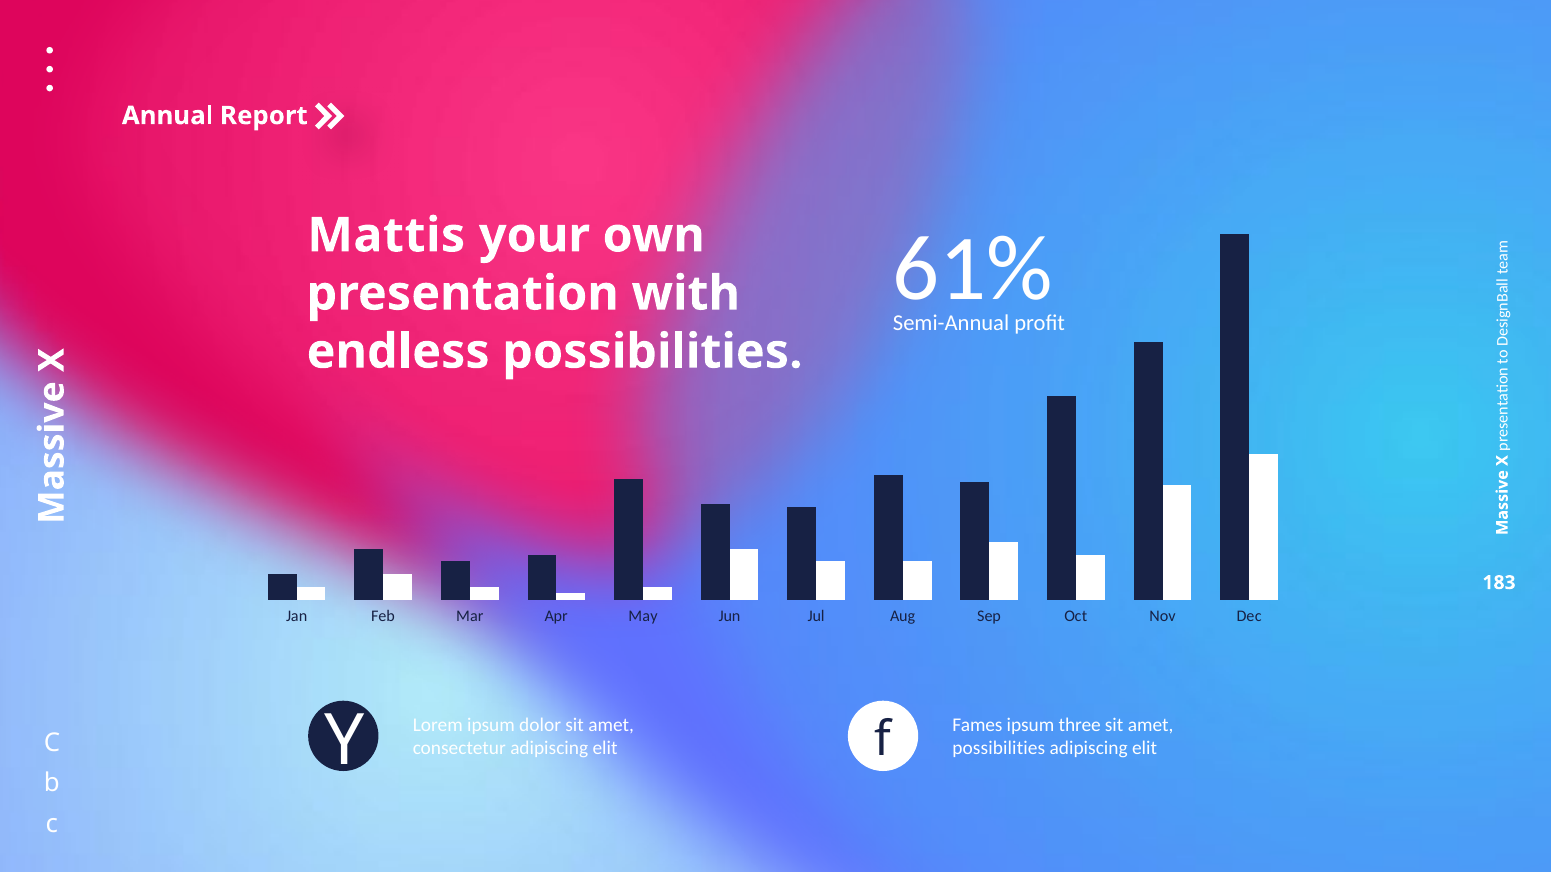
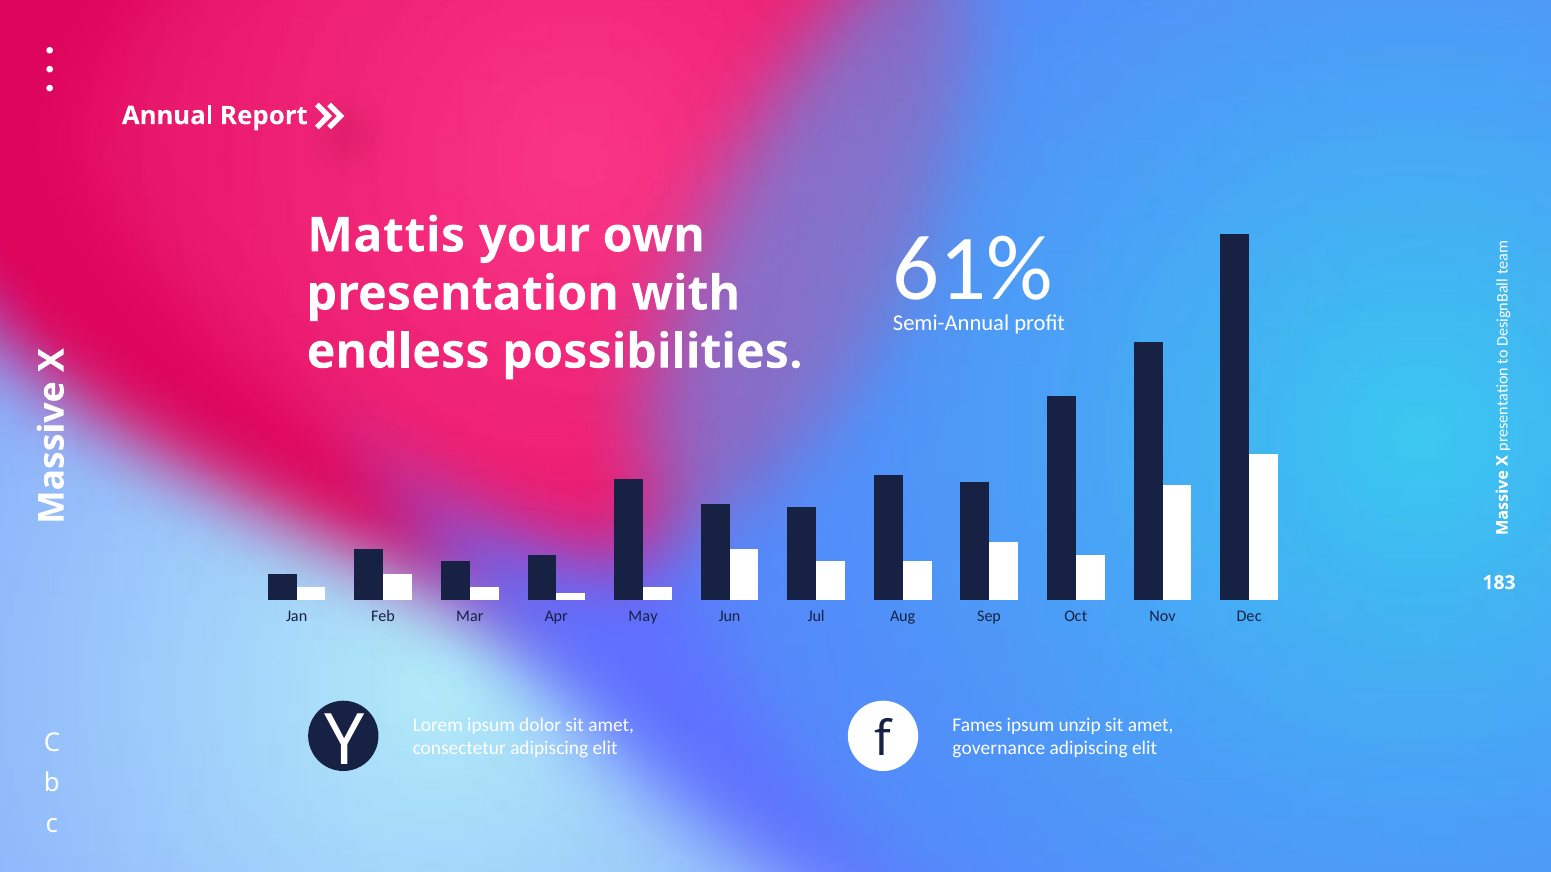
three: three -> unzip
possibilities at (999, 749): possibilities -> governance
